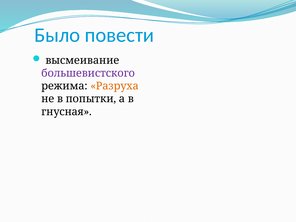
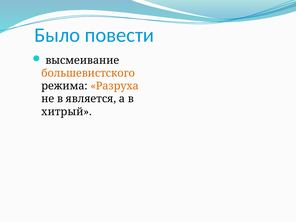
большевистского colour: purple -> orange
попытки: попытки -> является
гнусная: гнусная -> хитрый
